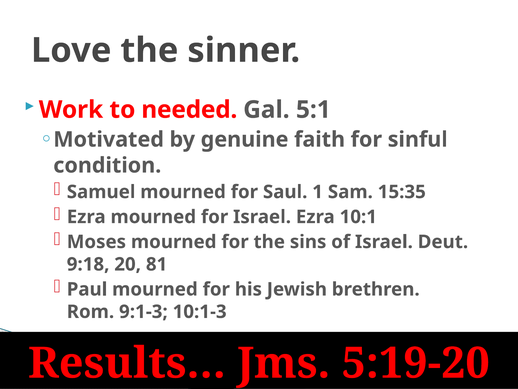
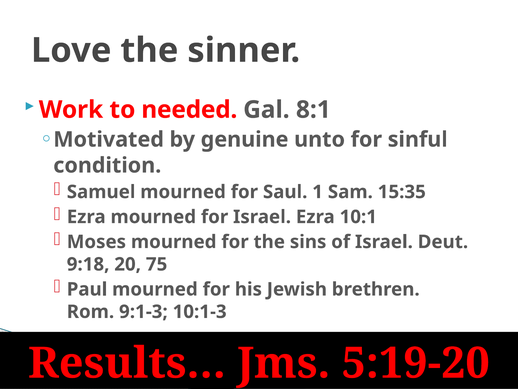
5:1: 5:1 -> 8:1
faith: faith -> unto
81: 81 -> 75
